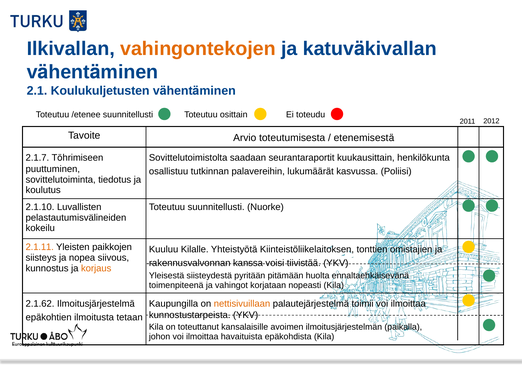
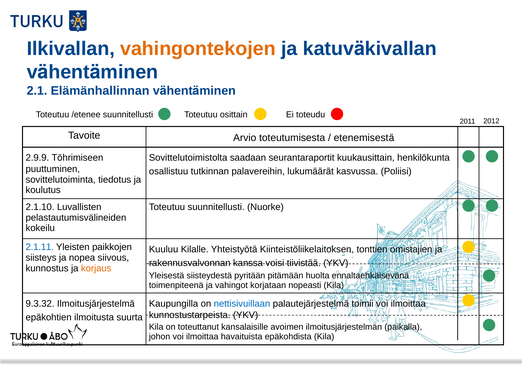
Koulukuljetusten: Koulukuljetusten -> Elämänhallinnan
2.1.7: 2.1.7 -> 2.9.9
2.1.11 colour: orange -> blue
2.1.62: 2.1.62 -> 9.3.32
nettisivuillaan colour: orange -> blue
tetaan: tetaan -> suurta
